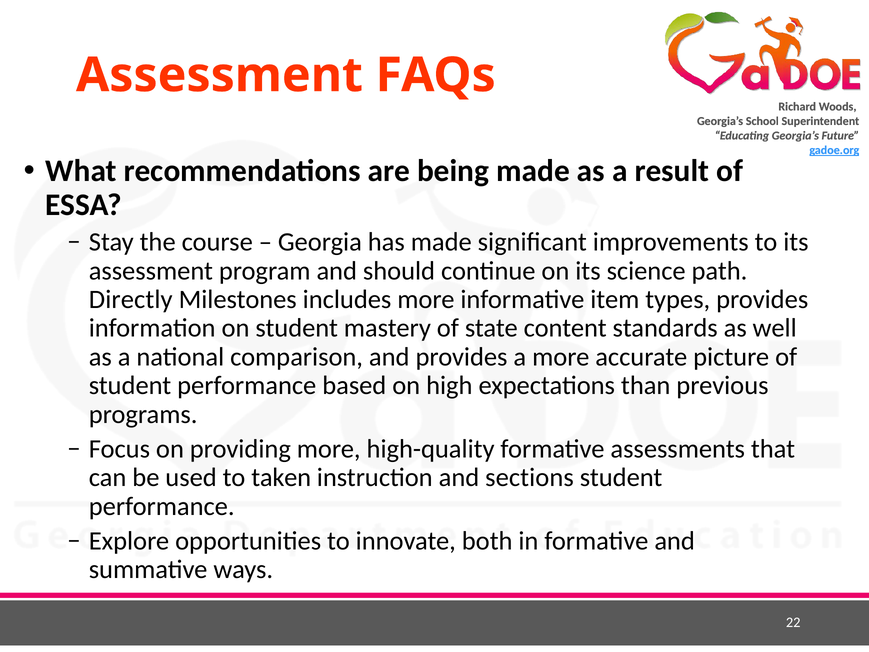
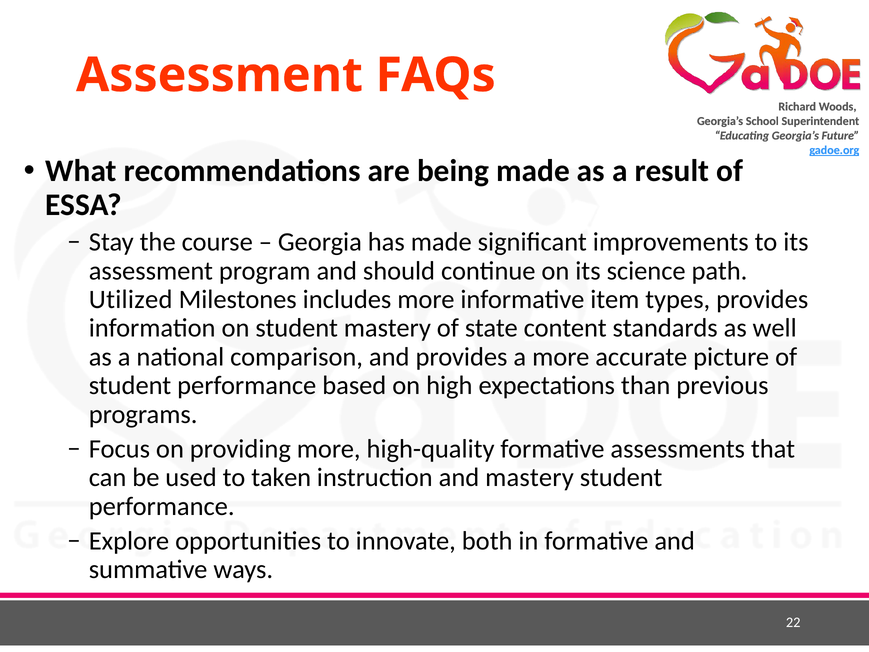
Directly: Directly -> Utilized
and sections: sections -> mastery
